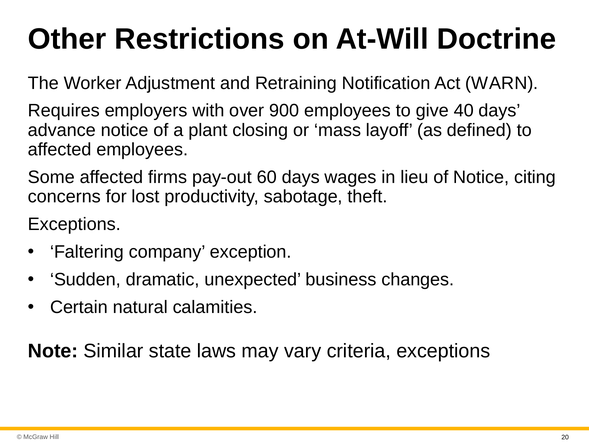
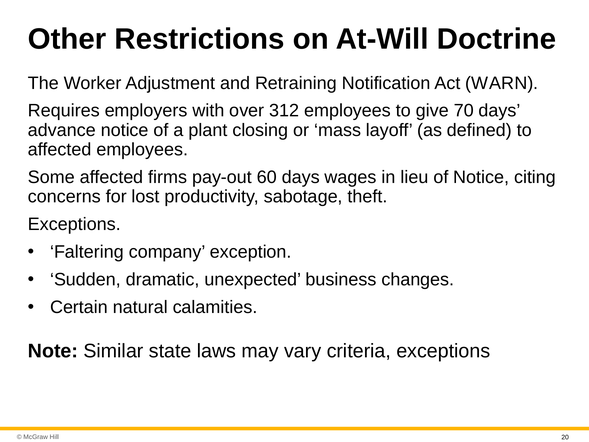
900: 900 -> 312
40: 40 -> 70
